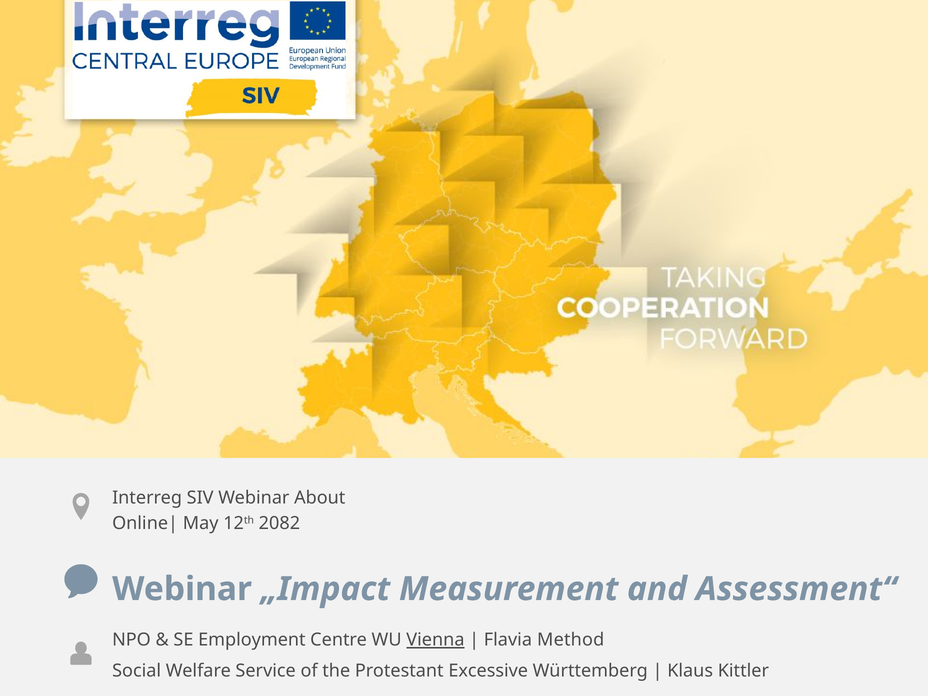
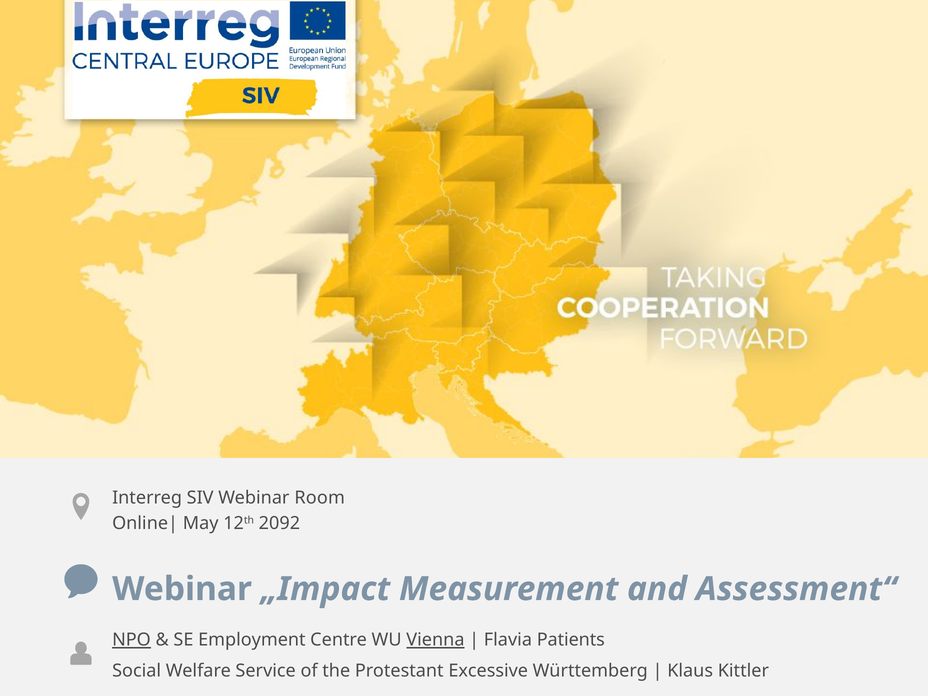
About: About -> Room
2082: 2082 -> 2092
NPO underline: none -> present
Method: Method -> Patients
